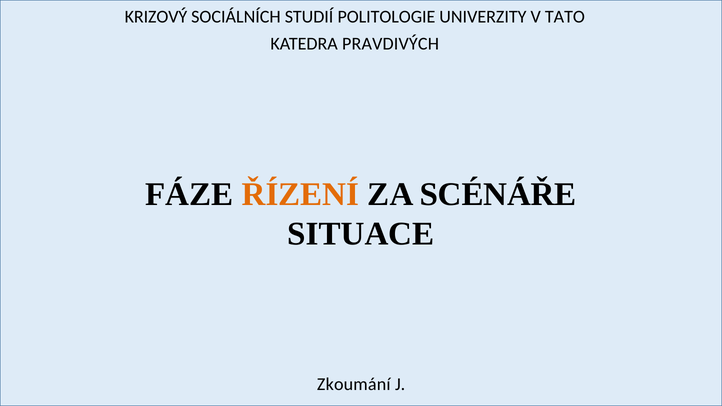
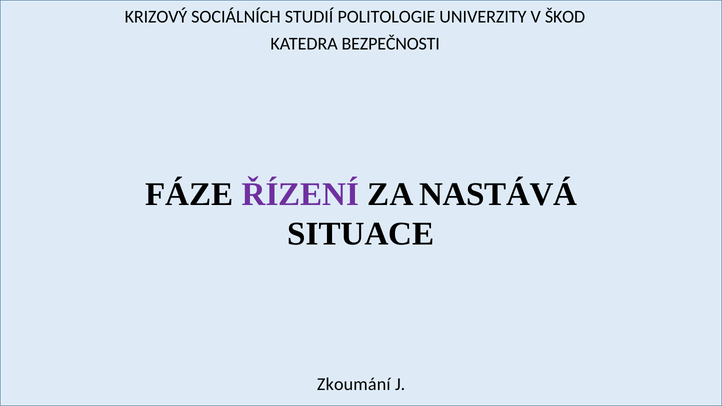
TATO: TATO -> ŠKOD
PRAVDIVÝCH: PRAVDIVÝCH -> BEZPEČNOSTI
ŘÍZENÍ colour: orange -> purple
SCÉNÁŘE: SCÉNÁŘE -> NASTÁVÁ
